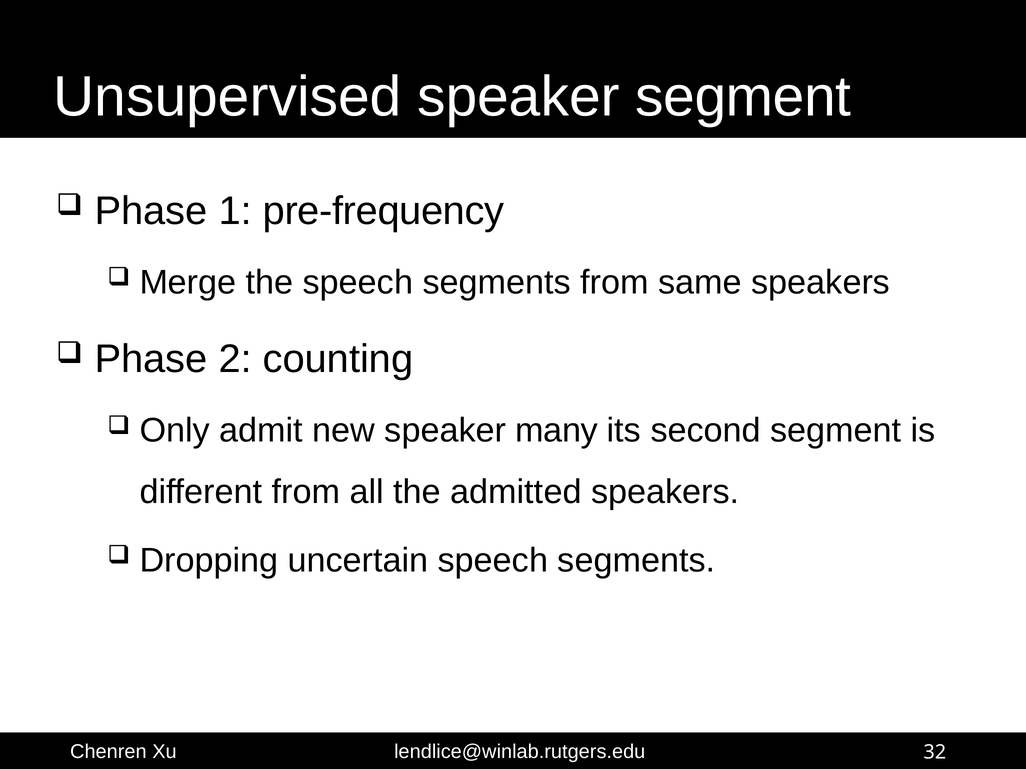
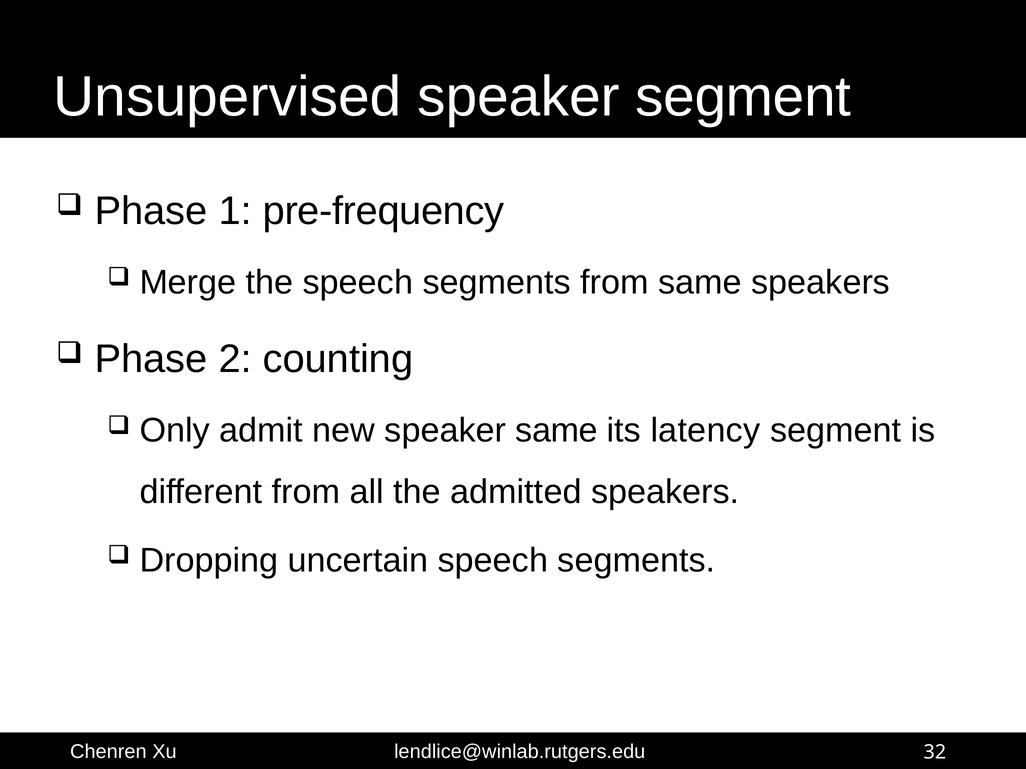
speaker many: many -> same
second: second -> latency
